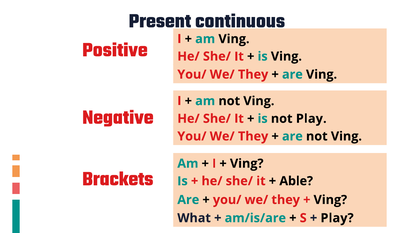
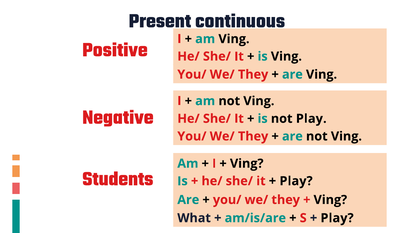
Brackets: Brackets -> Students
Able at (296, 181): Able -> Play
